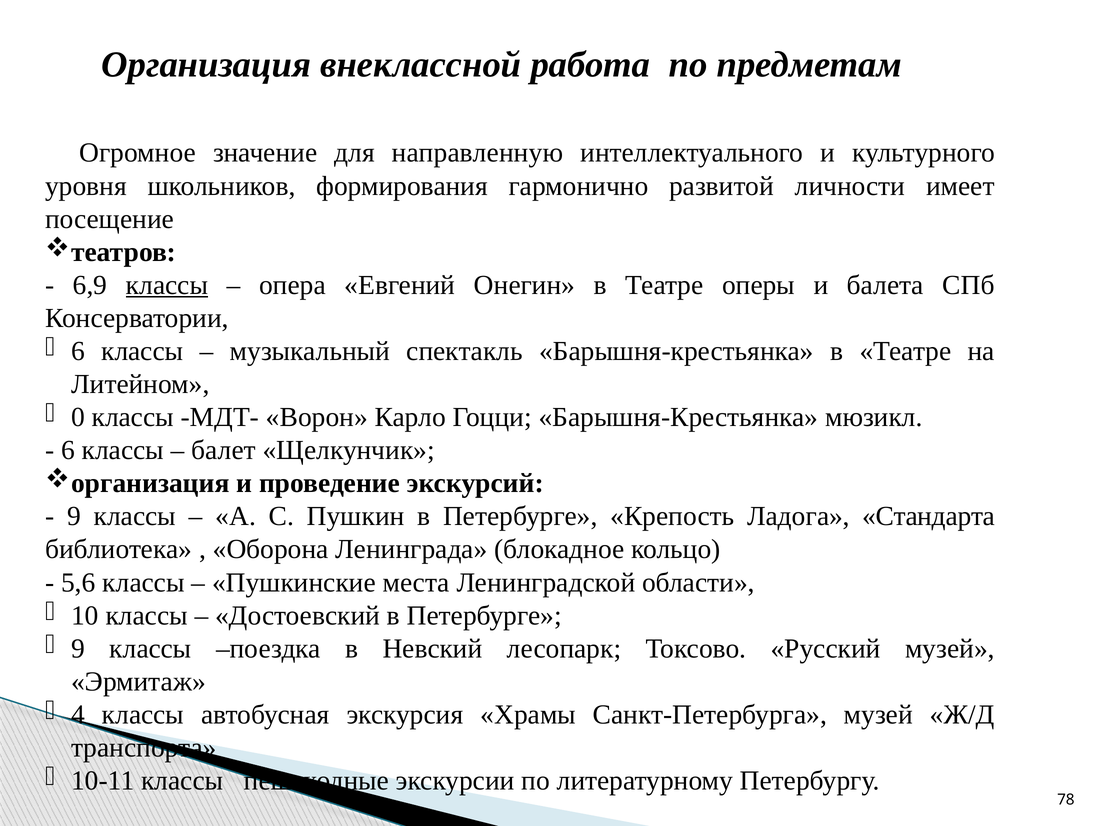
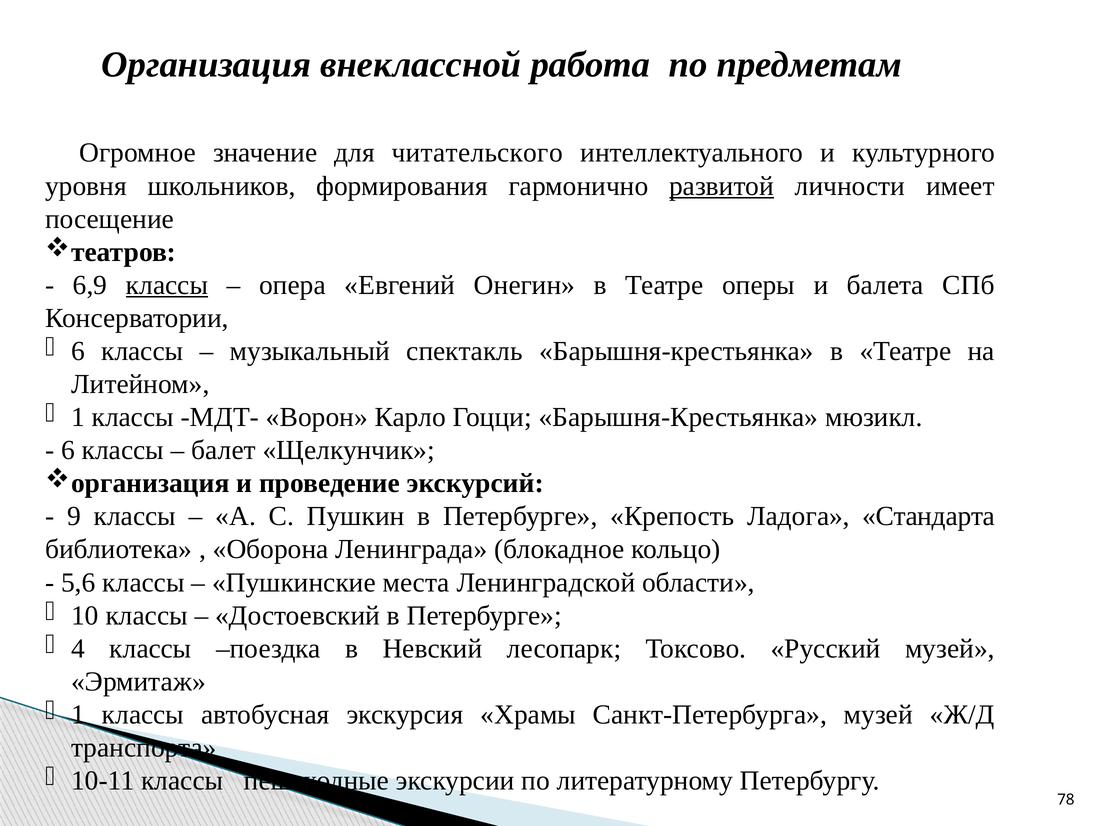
направленную: направленную -> читательского
развитой underline: none -> present
0 at (78, 417): 0 -> 1
9 at (78, 648): 9 -> 4
4 at (78, 714): 4 -> 1
